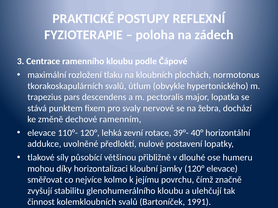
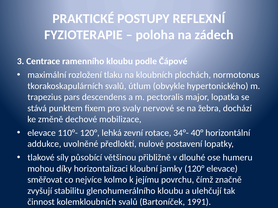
ramenním: ramenním -> mobilizace
39°-: 39°- -> 34°-
